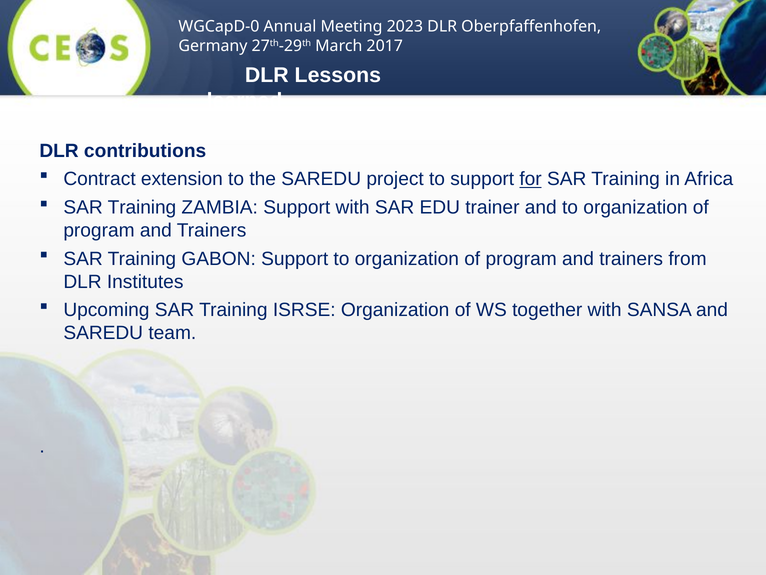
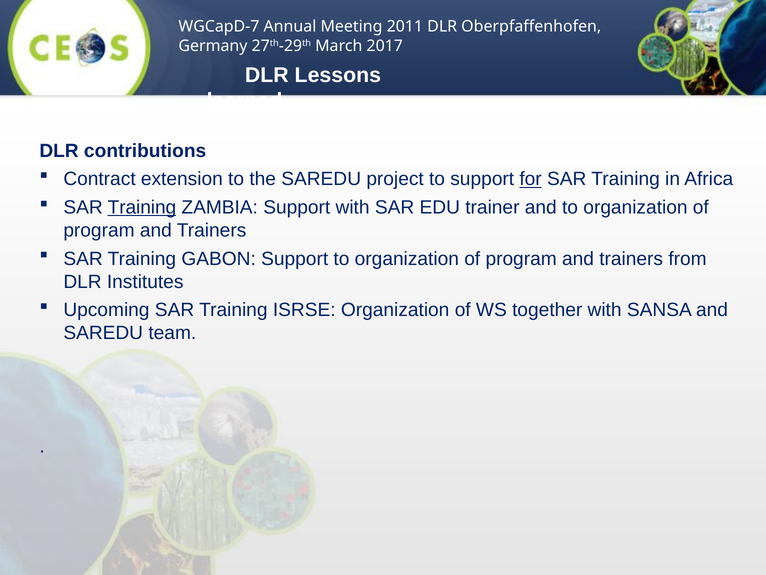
WGCapD-0: WGCapD-0 -> WGCapD-7
2023: 2023 -> 2011
Training at (142, 207) underline: none -> present
